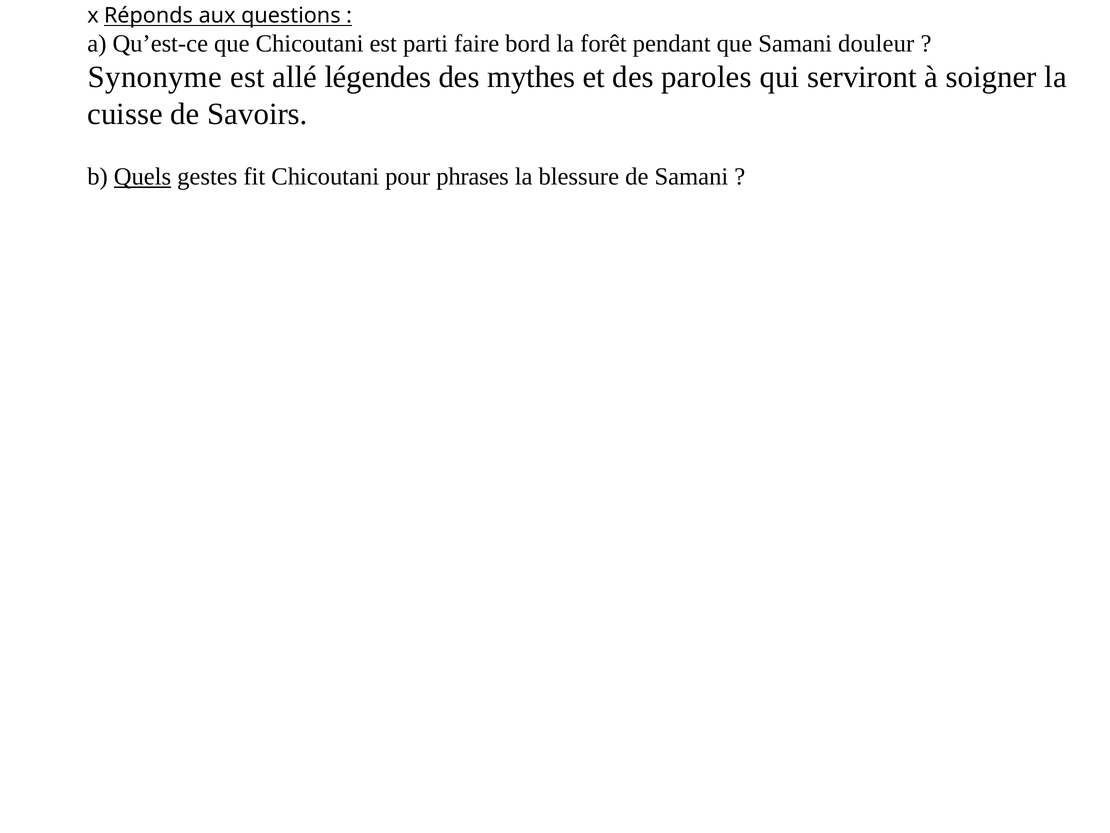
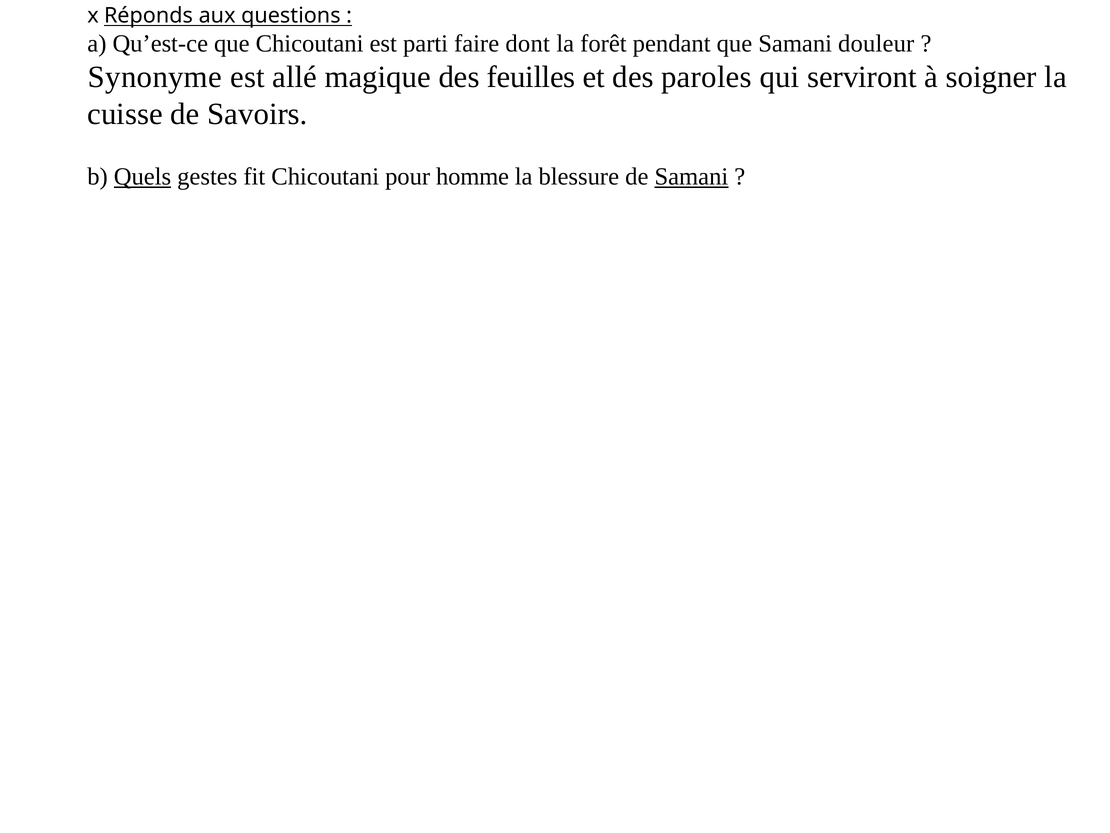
bord: bord -> dont
légendes: légendes -> magique
mythes: mythes -> feuilles
phrases: phrases -> homme
Samani at (691, 177) underline: none -> present
